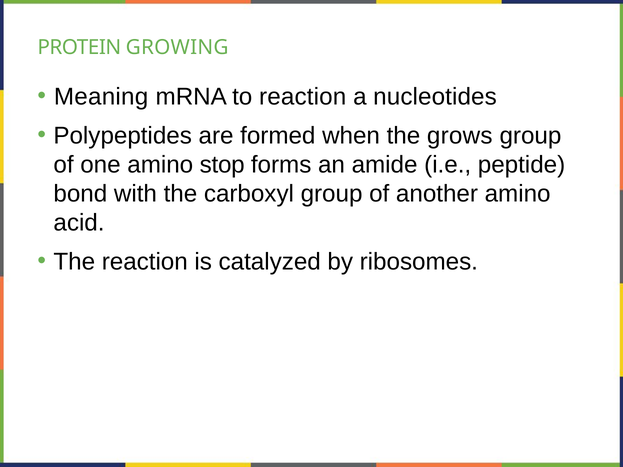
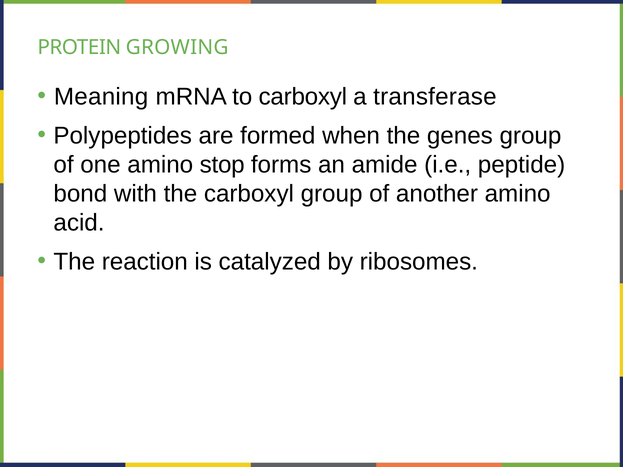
to reaction: reaction -> carboxyl
nucleotides: nucleotides -> transferase
grows: grows -> genes
